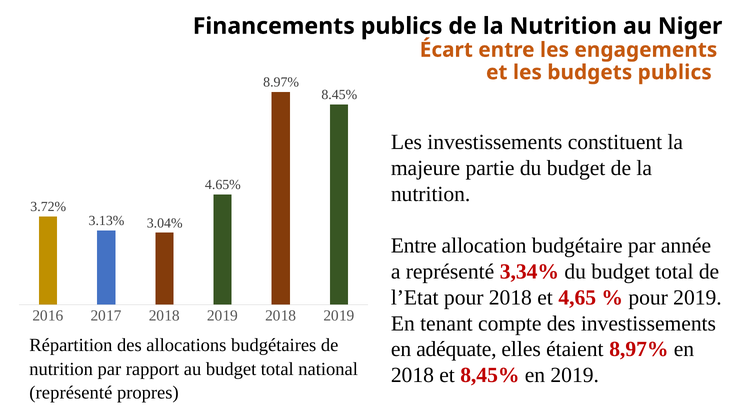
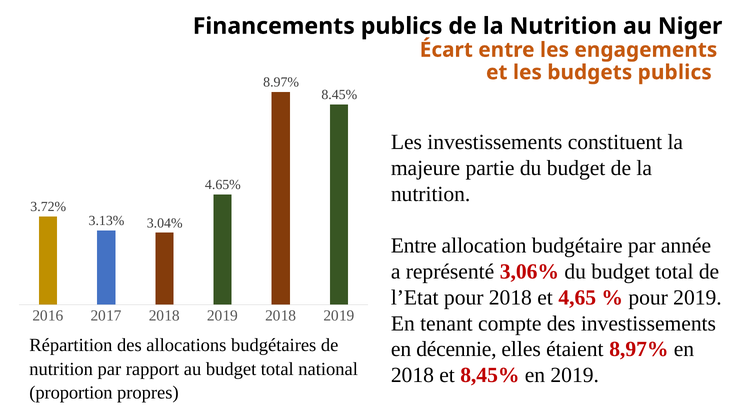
3,34%: 3,34% -> 3,06%
adéquate: adéquate -> décennie
représenté at (71, 393): représenté -> proportion
